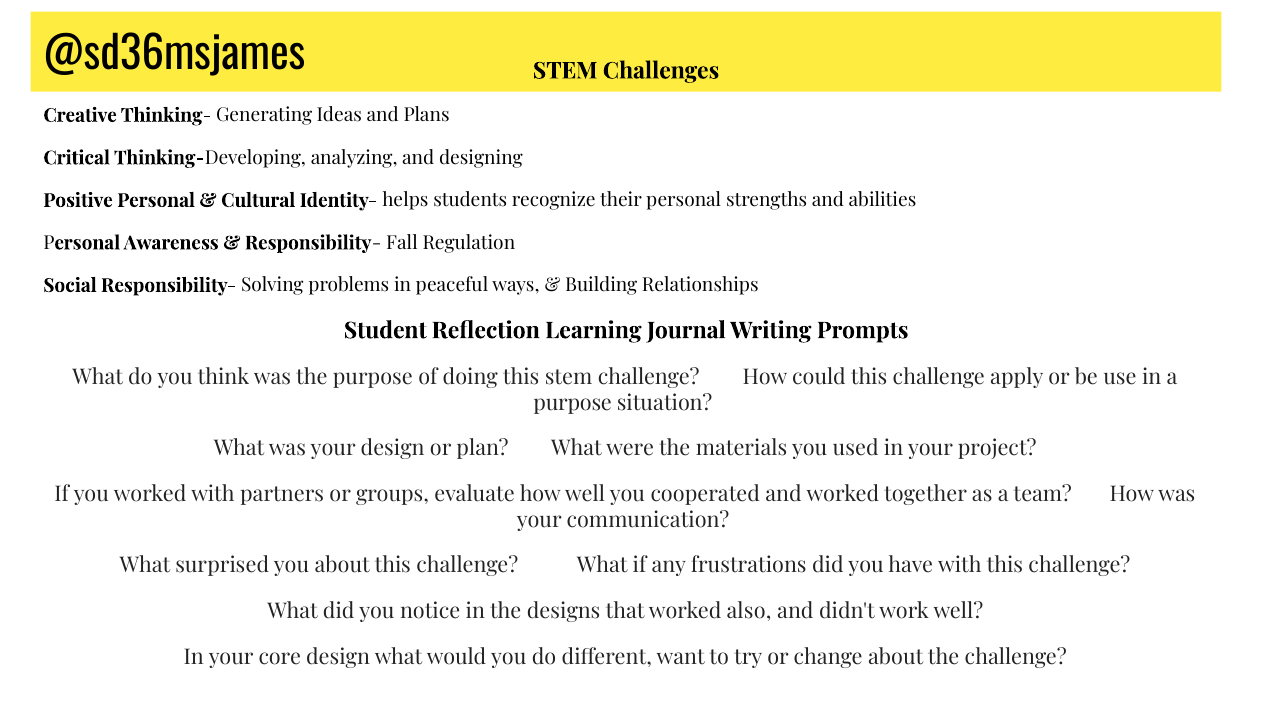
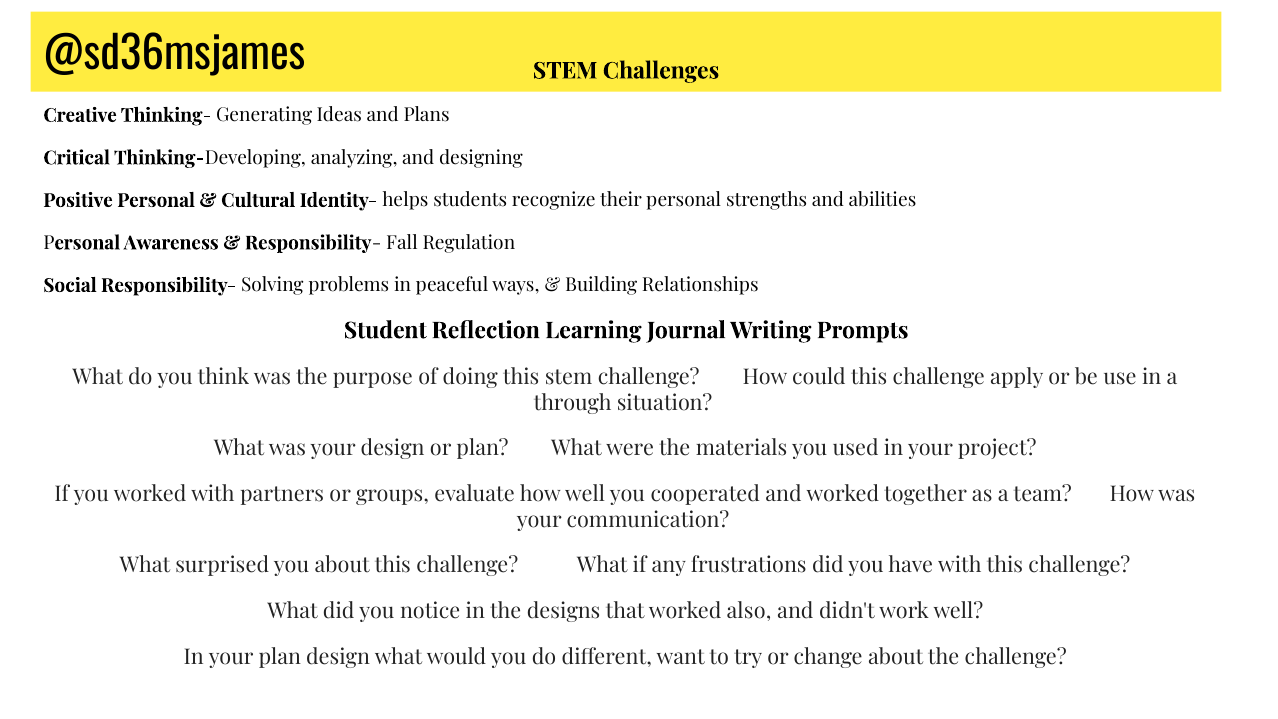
purpose at (573, 403): purpose -> through
your core: core -> plan
